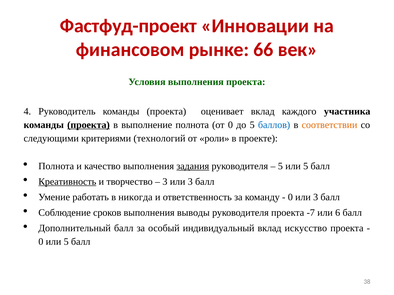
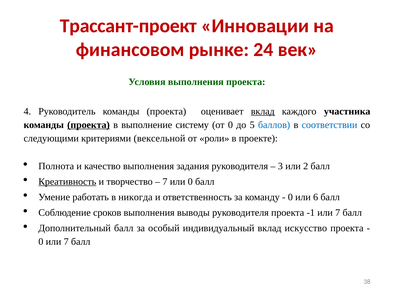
Фастфуд-проект: Фастфуд-проект -> Трассант-проект
66: 66 -> 24
вклад at (263, 111) underline: none -> present
выполнение полнота: полнота -> систему
соответствии colour: orange -> blue
технологий: технологий -> вексельной
задания underline: present -> none
5 at (280, 166): 5 -> 3
5 at (306, 166): 5 -> 2
3 at (165, 182): 3 -> 7
3 at (190, 182): 3 -> 0
0 или 3: 3 -> 6
-7: -7 -> -1
6 at (338, 213): 6 -> 7
0 или 5: 5 -> 7
